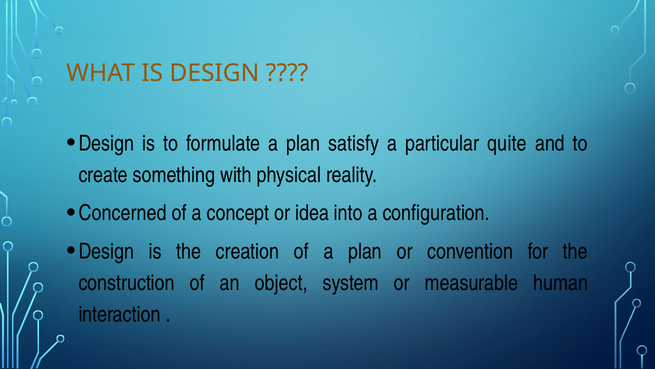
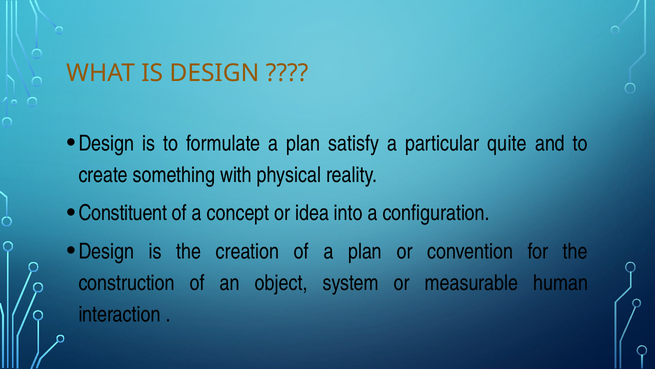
Concerned: Concerned -> Constituent
